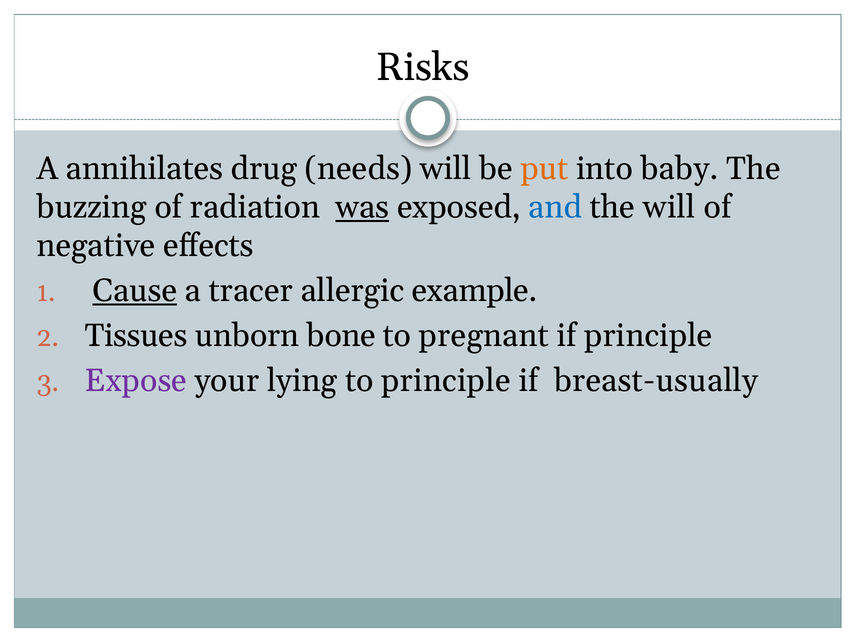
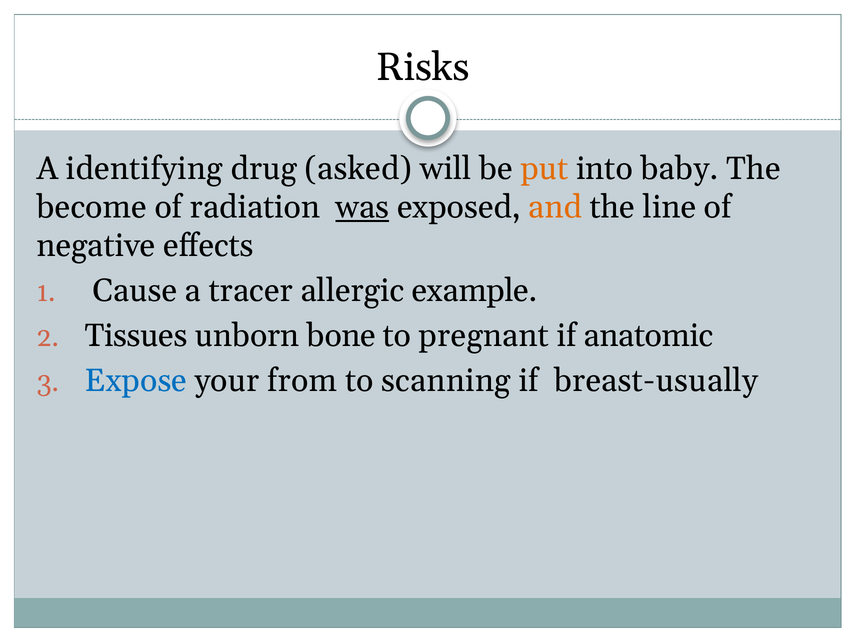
annihilates: annihilates -> identifying
needs: needs -> asked
buzzing: buzzing -> become
and colour: blue -> orange
the will: will -> line
Cause underline: present -> none
if principle: principle -> anatomic
Expose colour: purple -> blue
lying: lying -> from
to principle: principle -> scanning
